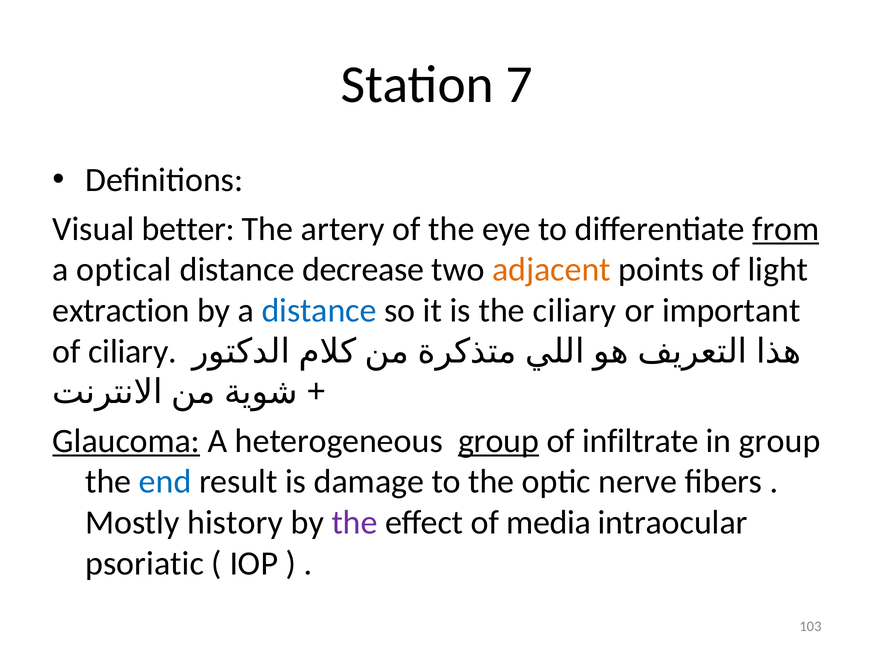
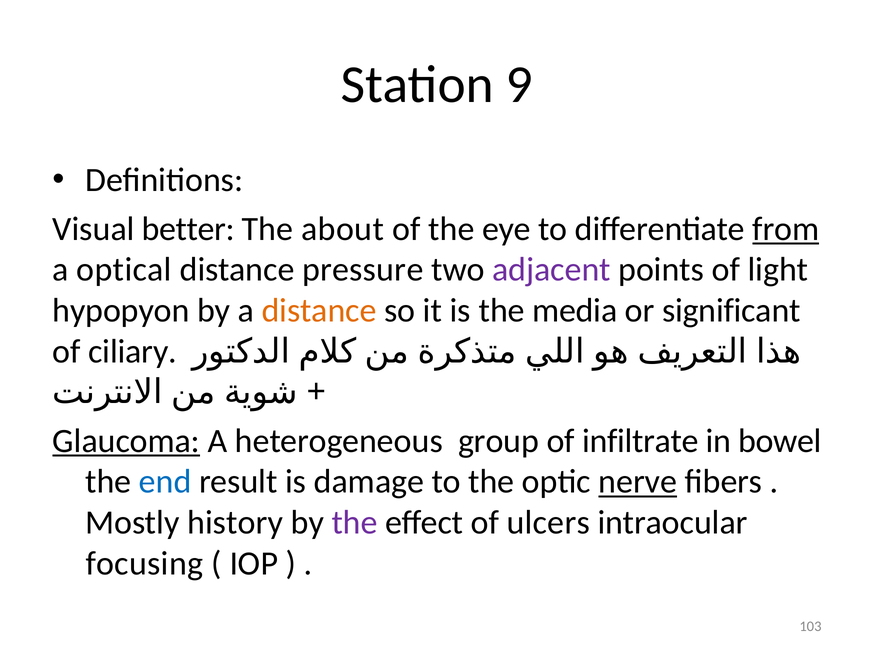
7: 7 -> 9
artery: artery -> about
decrease: decrease -> pressure
adjacent colour: orange -> purple
extraction: extraction -> hypopyon
distance at (319, 310) colour: blue -> orange
the ciliary: ciliary -> media
important: important -> significant
group at (499, 441) underline: present -> none
in group: group -> bowel
nerve underline: none -> present
media: media -> ulcers
psoriatic: psoriatic -> focusing
